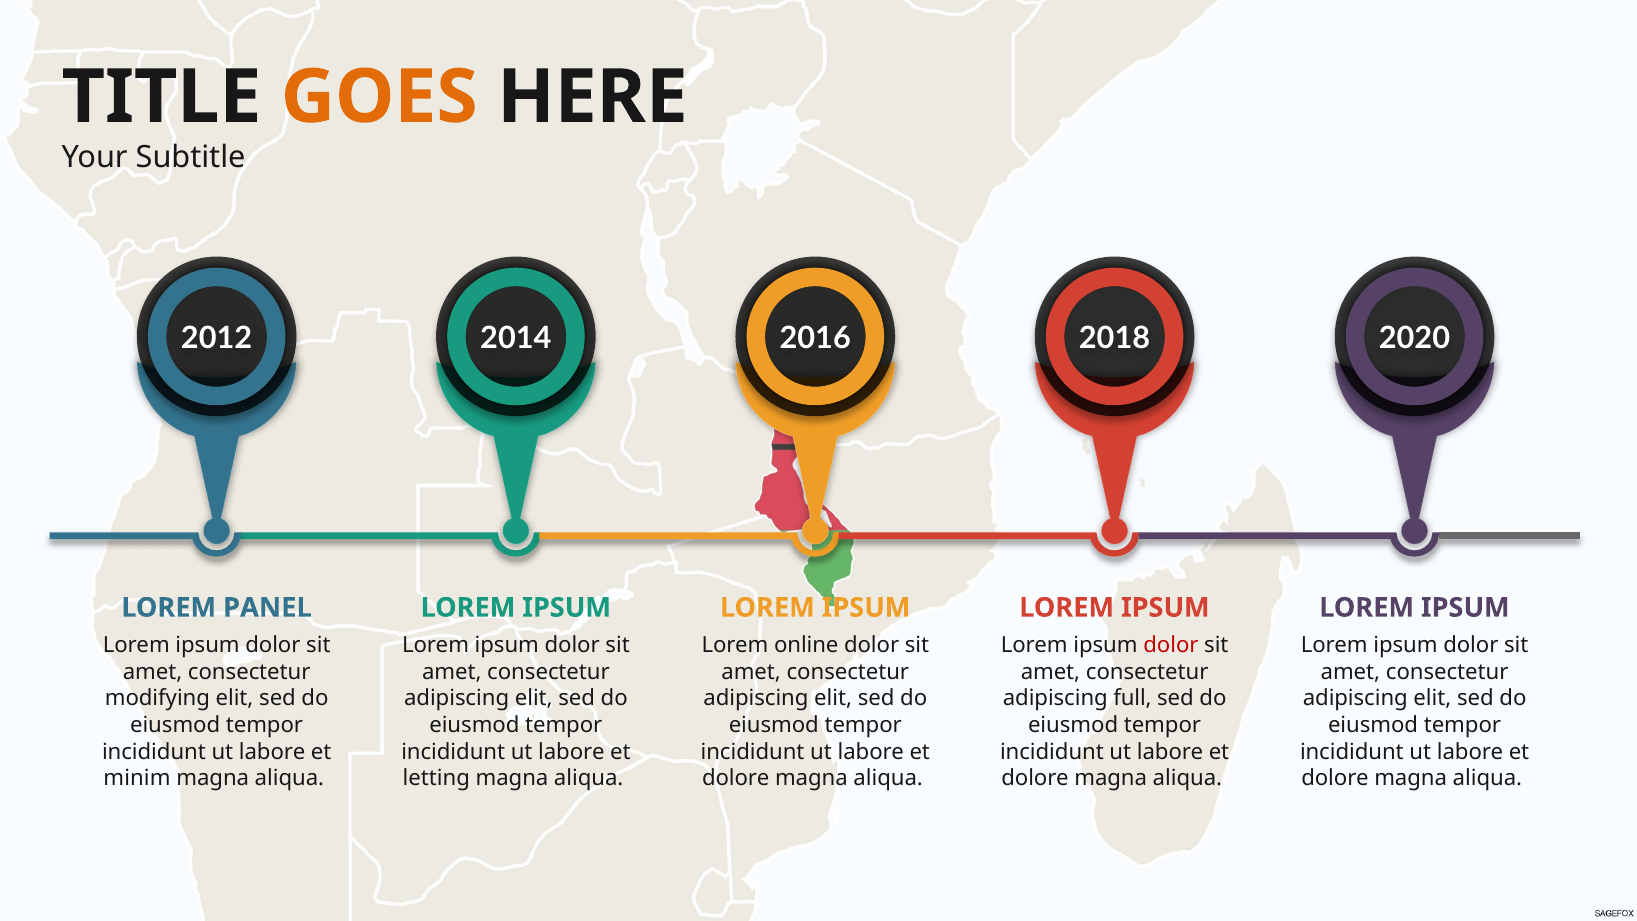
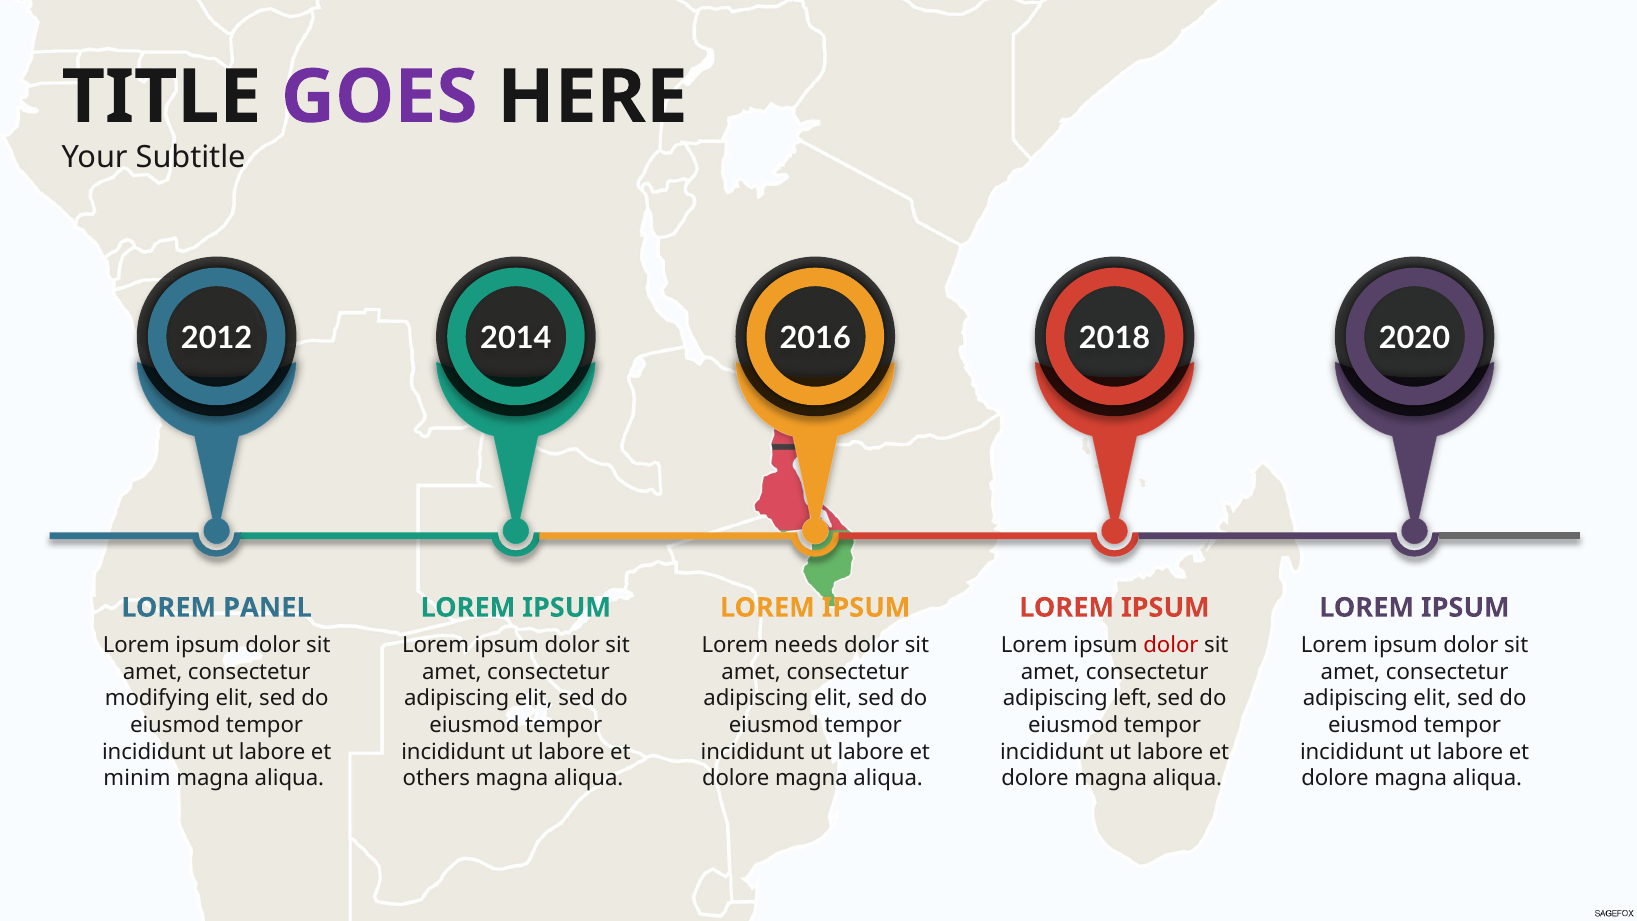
GOES colour: orange -> purple
online: online -> needs
full: full -> left
letting: letting -> others
